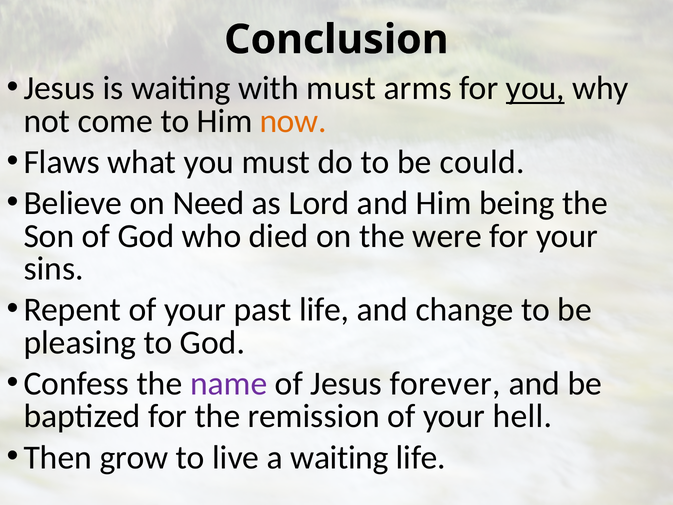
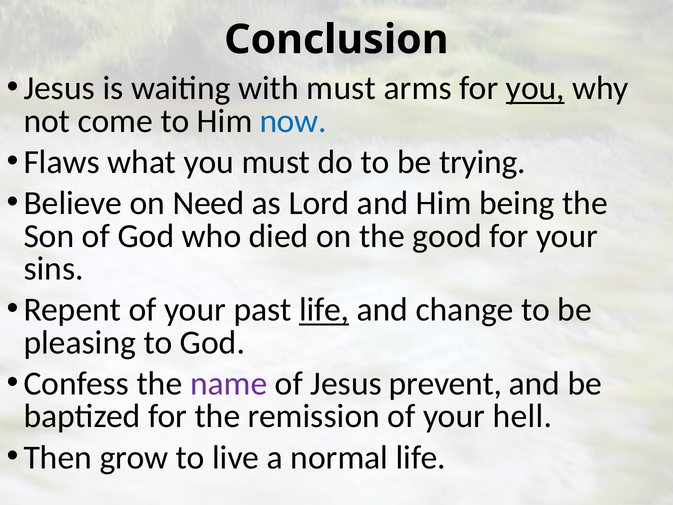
now colour: orange -> blue
could: could -> trying
were: were -> good
life at (324, 310) underline: none -> present
forever: forever -> prevent
a waiting: waiting -> normal
